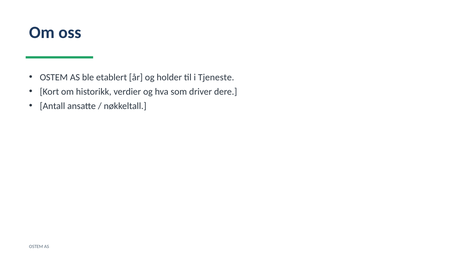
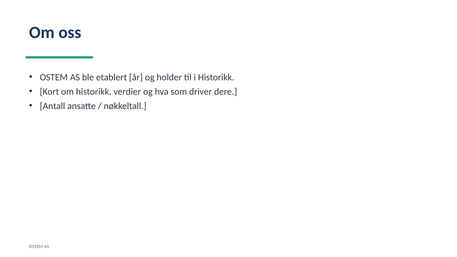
i Tjeneste: Tjeneste -> Historikk
